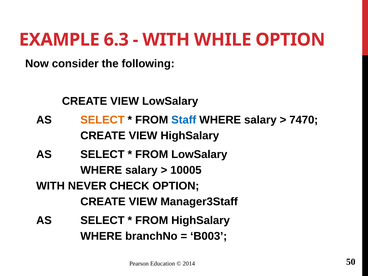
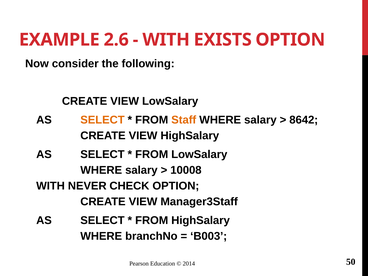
6.3: 6.3 -> 2.6
WHILE: WHILE -> EXISTS
Staff colour: blue -> orange
7470: 7470 -> 8642
10005: 10005 -> 10008
